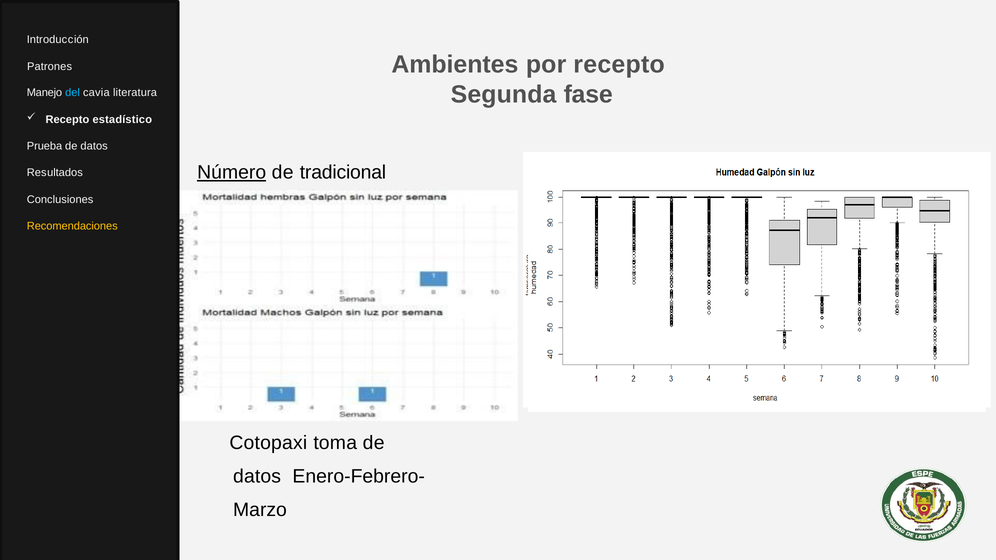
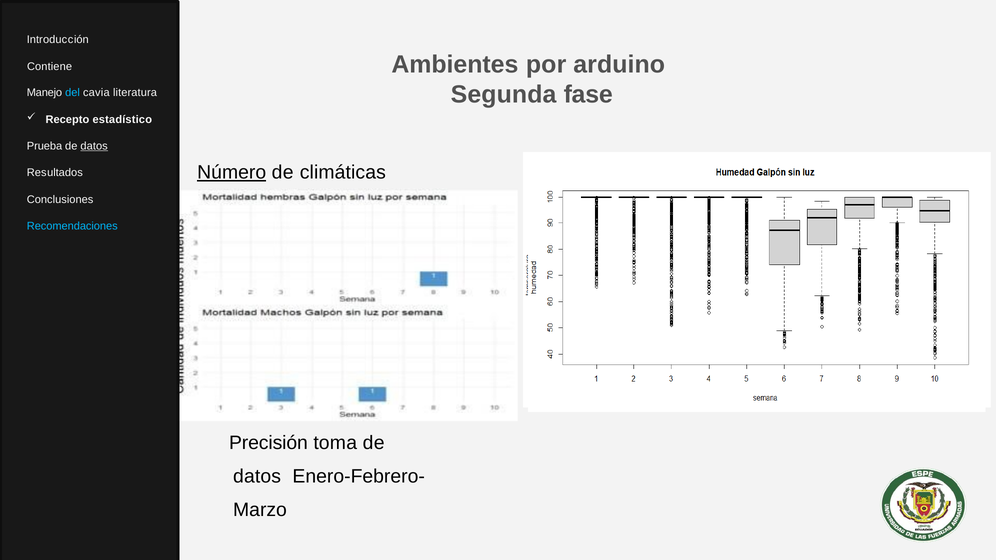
por recepto: recepto -> arduino
Patrones: Patrones -> Contiene
datos at (94, 146) underline: none -> present
tradicional: tradicional -> climáticas
Recomendaciones colour: yellow -> light blue
Cotopaxi: Cotopaxi -> Precisión
